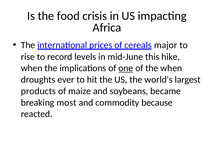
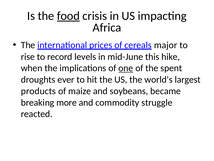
food underline: none -> present
the when: when -> spent
most: most -> more
because: because -> struggle
